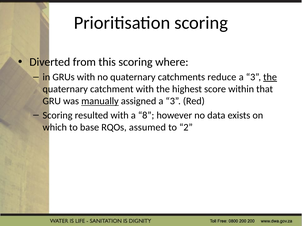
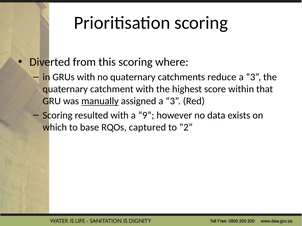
the at (270, 77) underline: present -> none
8: 8 -> 9
assumed: assumed -> captured
